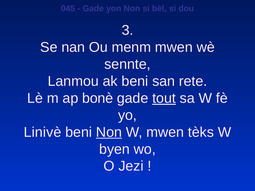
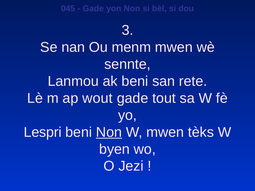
bonè: bonè -> wout
tout underline: present -> none
Linivè: Linivè -> Lespri
